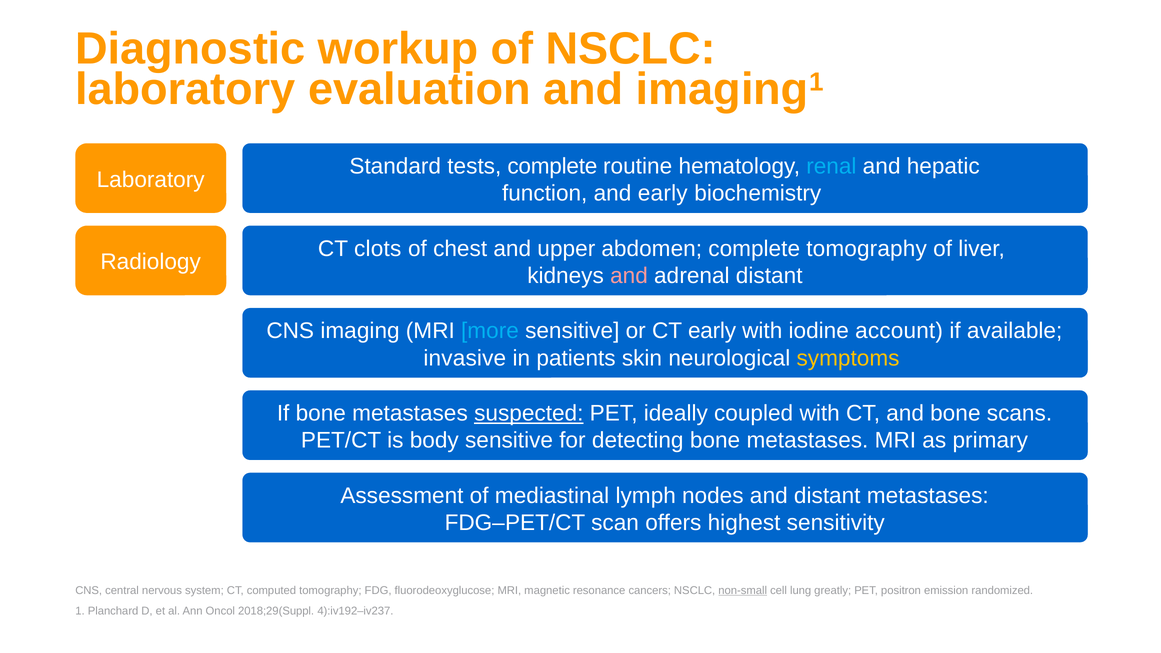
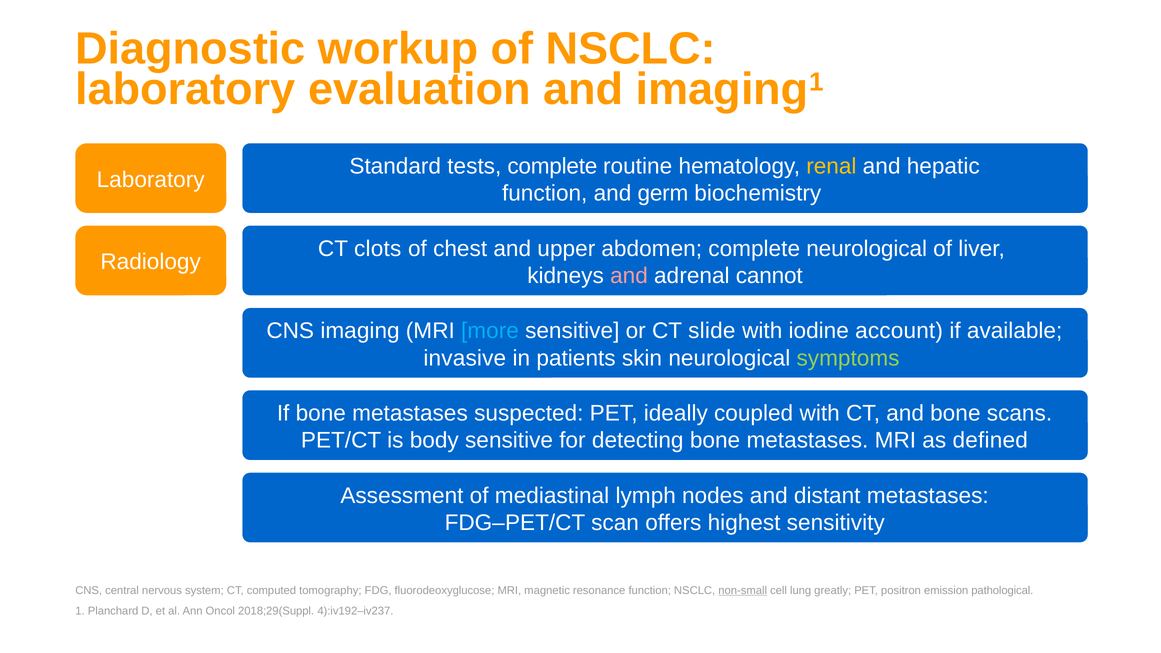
renal colour: light blue -> yellow
and early: early -> germ
complete tomography: tomography -> neurological
adrenal distant: distant -> cannot
CT early: early -> slide
symptoms colour: yellow -> light green
suspected underline: present -> none
primary: primary -> defined
resonance cancers: cancers -> function
randomized: randomized -> pathological
